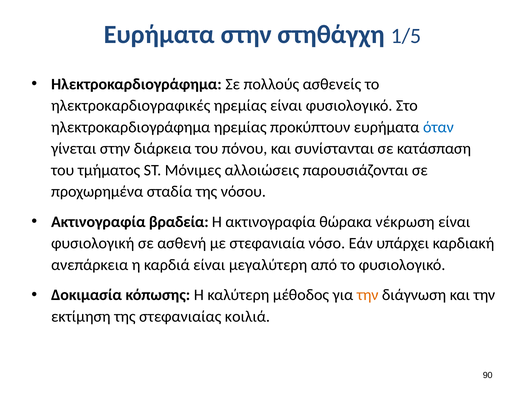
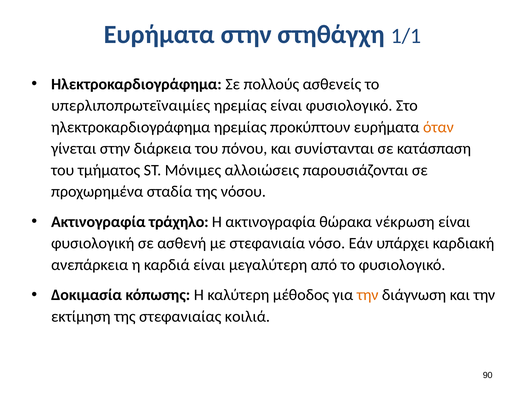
1/5: 1/5 -> 1/1
ηλεκτροκαρδιογραφικές: ηλεκτροκαρδιογραφικές -> υπερλιποπρωτεϊναιμίες
όταν colour: blue -> orange
βραδεία: βραδεία -> τράχηλο
